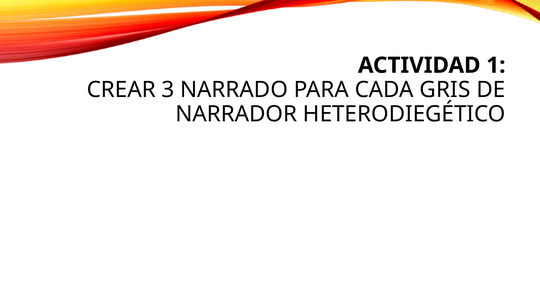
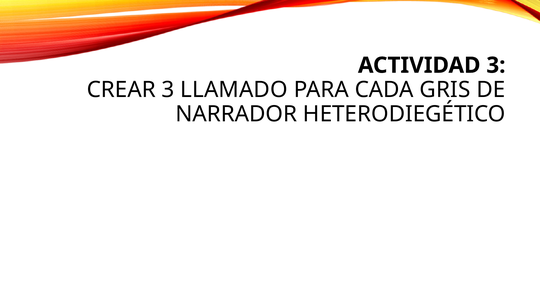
ACTIVIDAD 1: 1 -> 3
NARRADO: NARRADO -> LLAMADO
